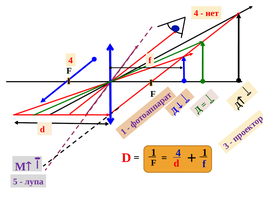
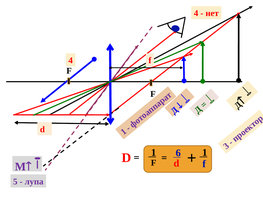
4 at (178, 153): 4 -> 6
